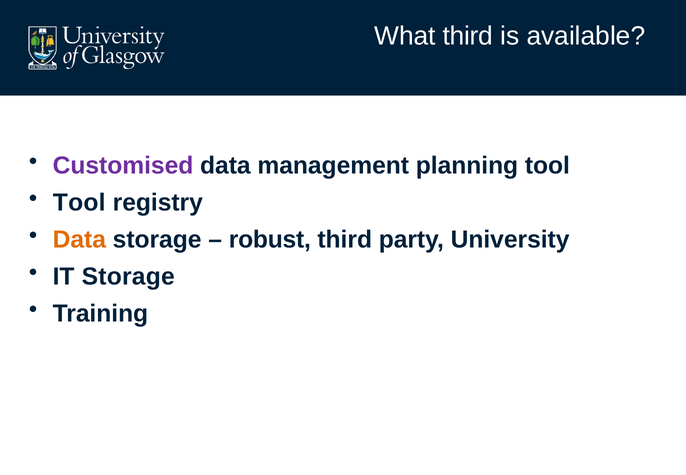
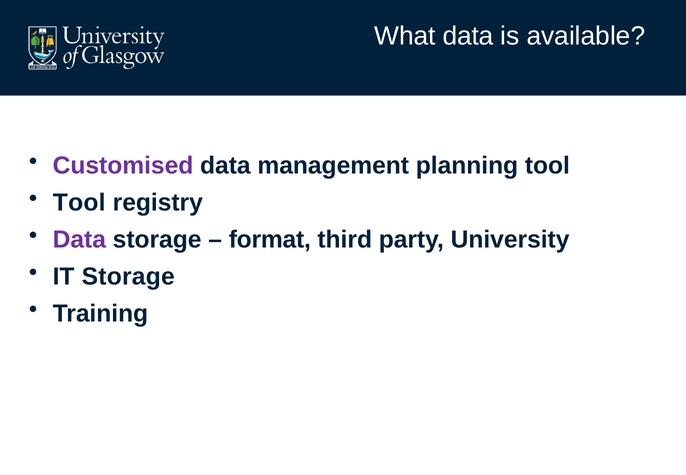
What third: third -> data
Data at (79, 240) colour: orange -> purple
robust: robust -> format
